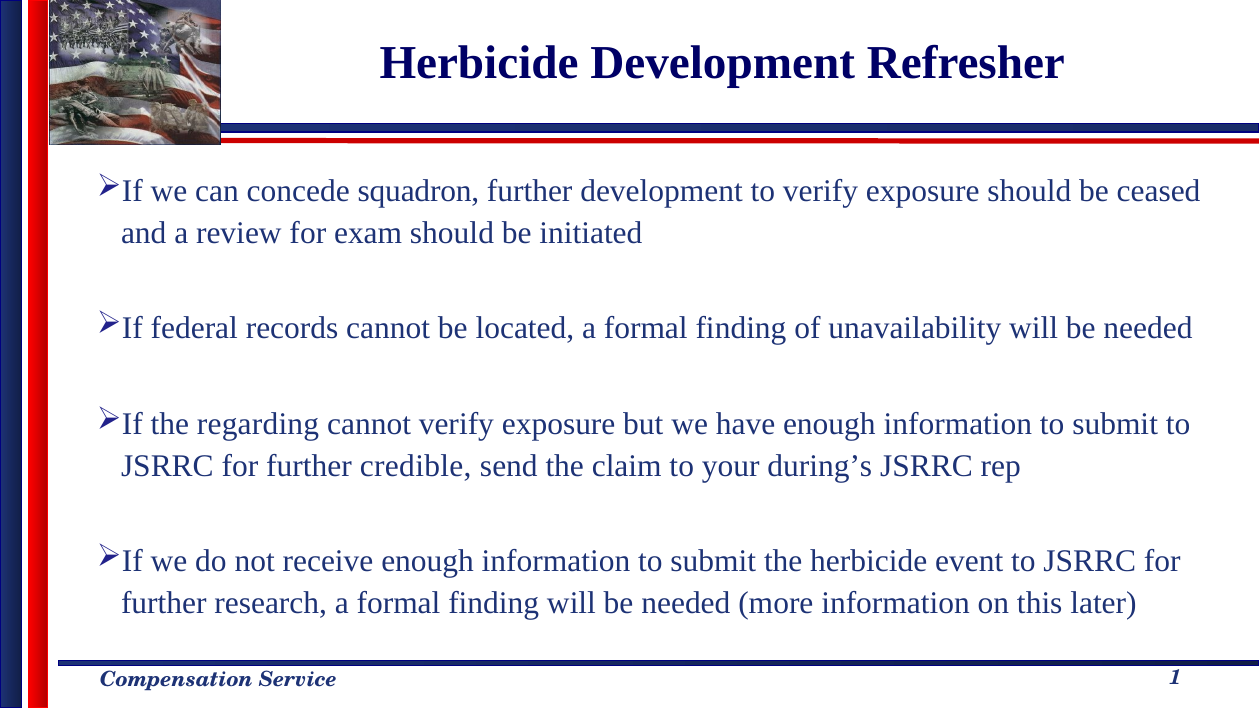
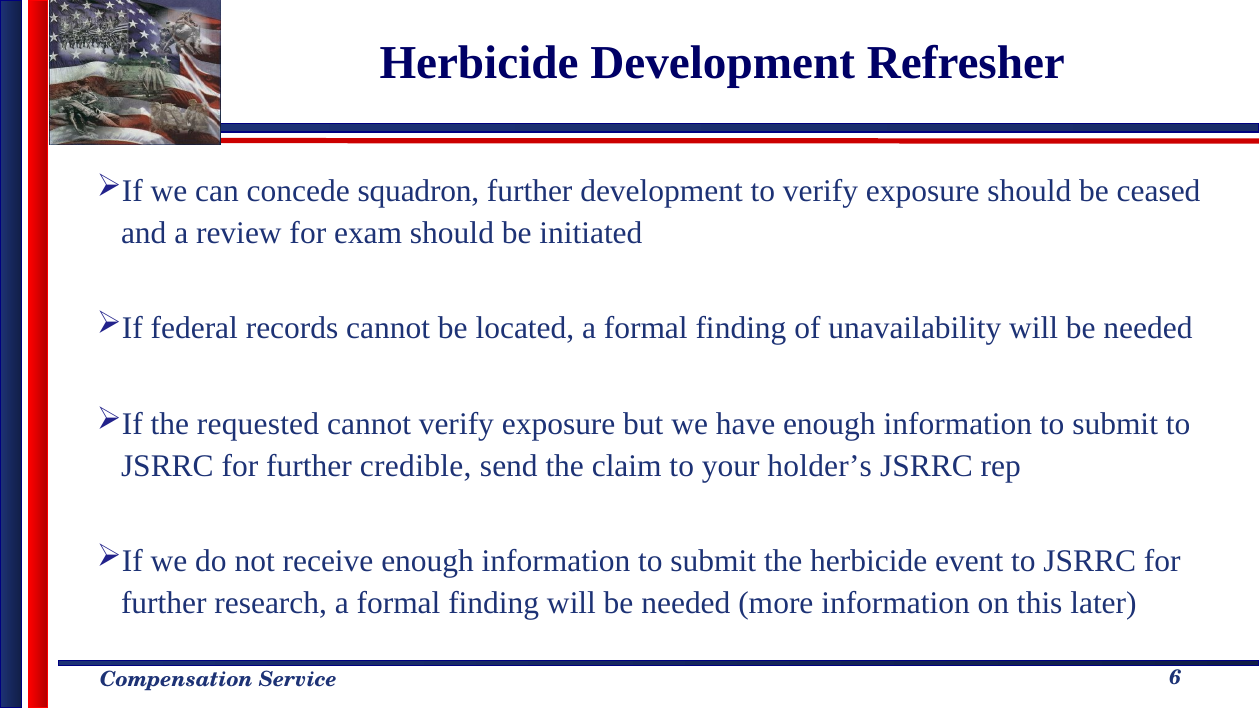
regarding: regarding -> requested
during’s: during’s -> holder’s
1: 1 -> 6
